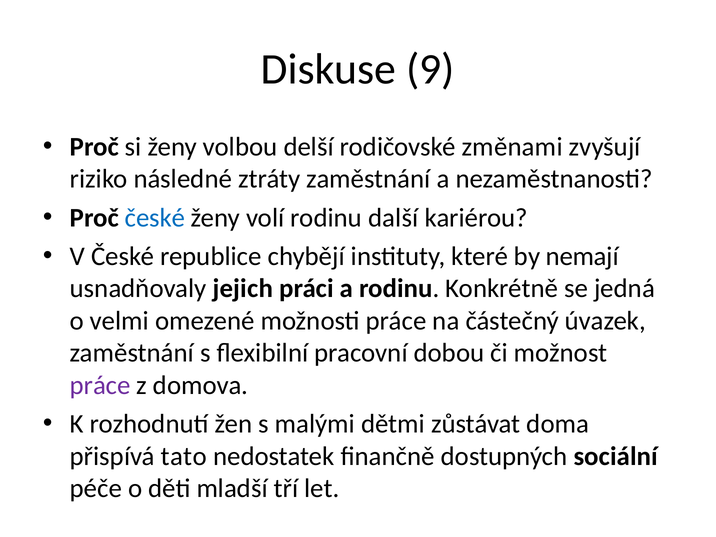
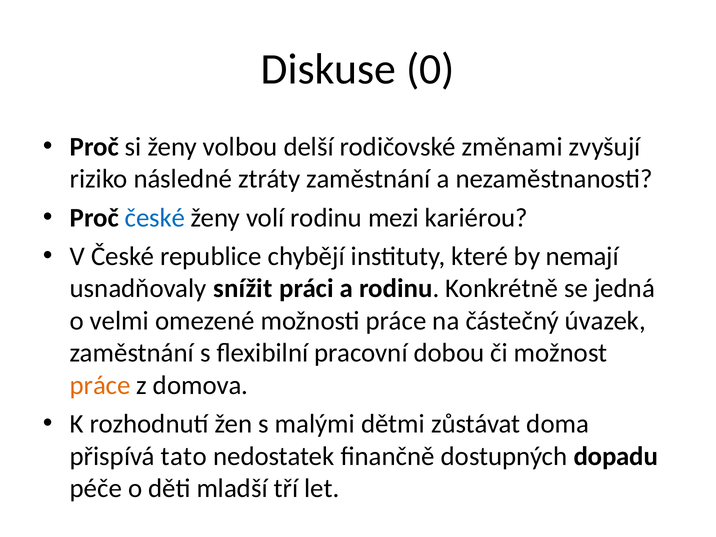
9: 9 -> 0
další: další -> mezi
jejich: jejich -> snížit
práce at (100, 385) colour: purple -> orange
sociální: sociální -> dopadu
